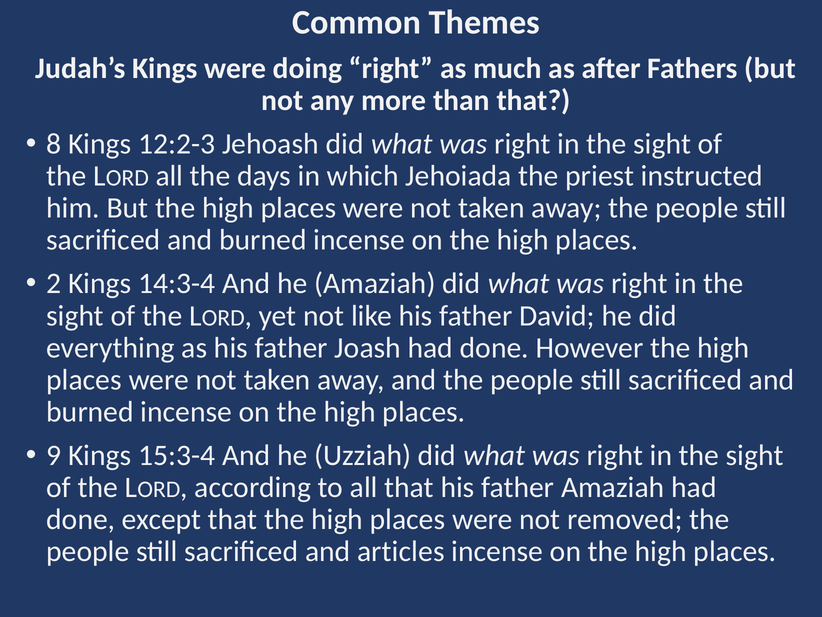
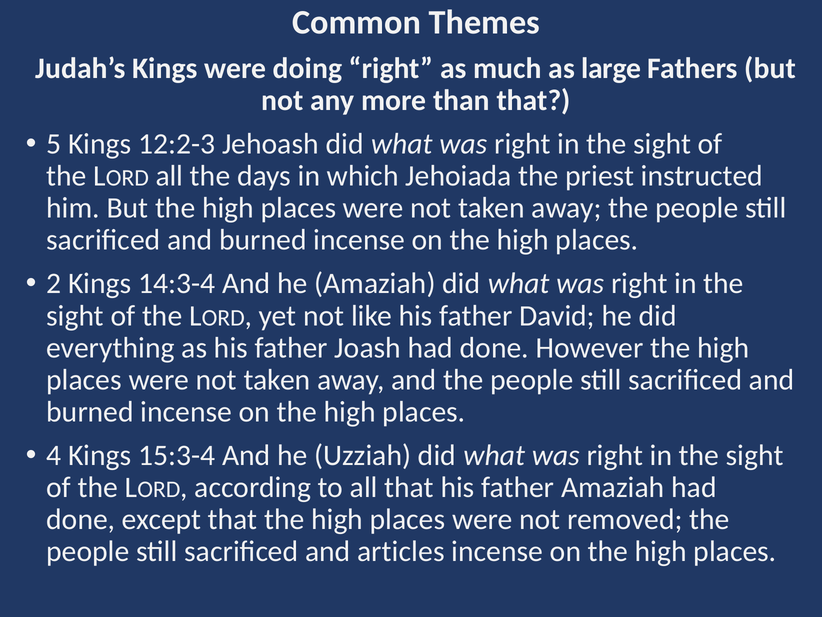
after: after -> large
8: 8 -> 5
9: 9 -> 4
